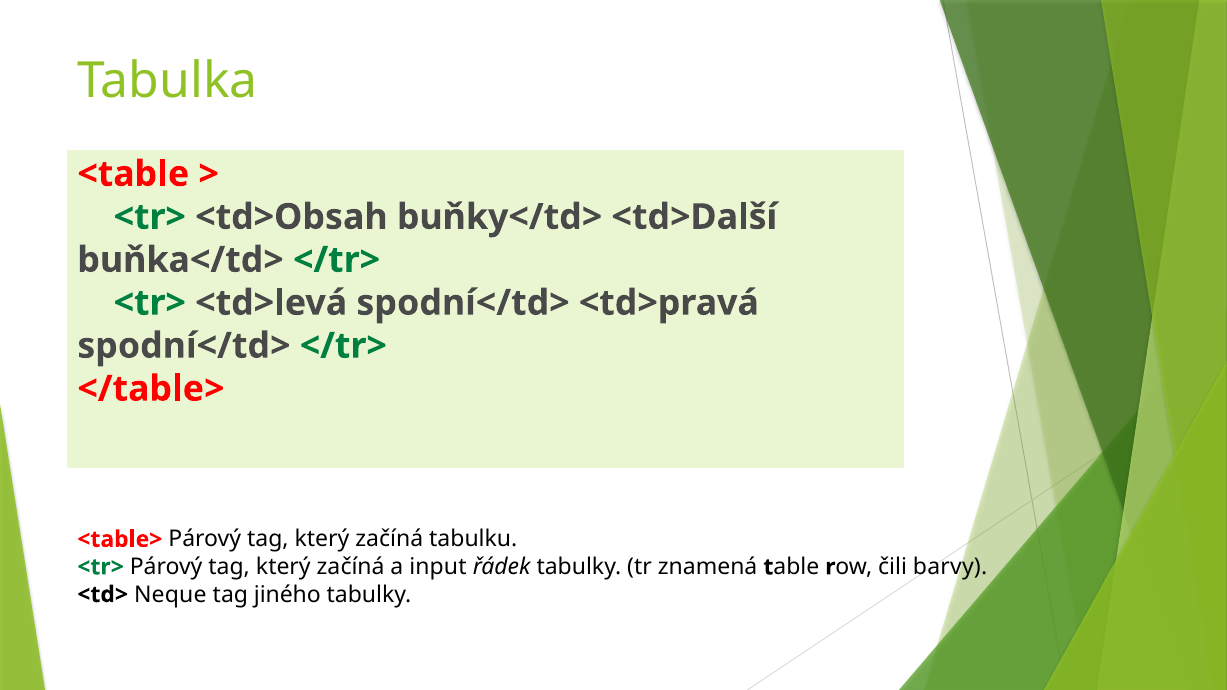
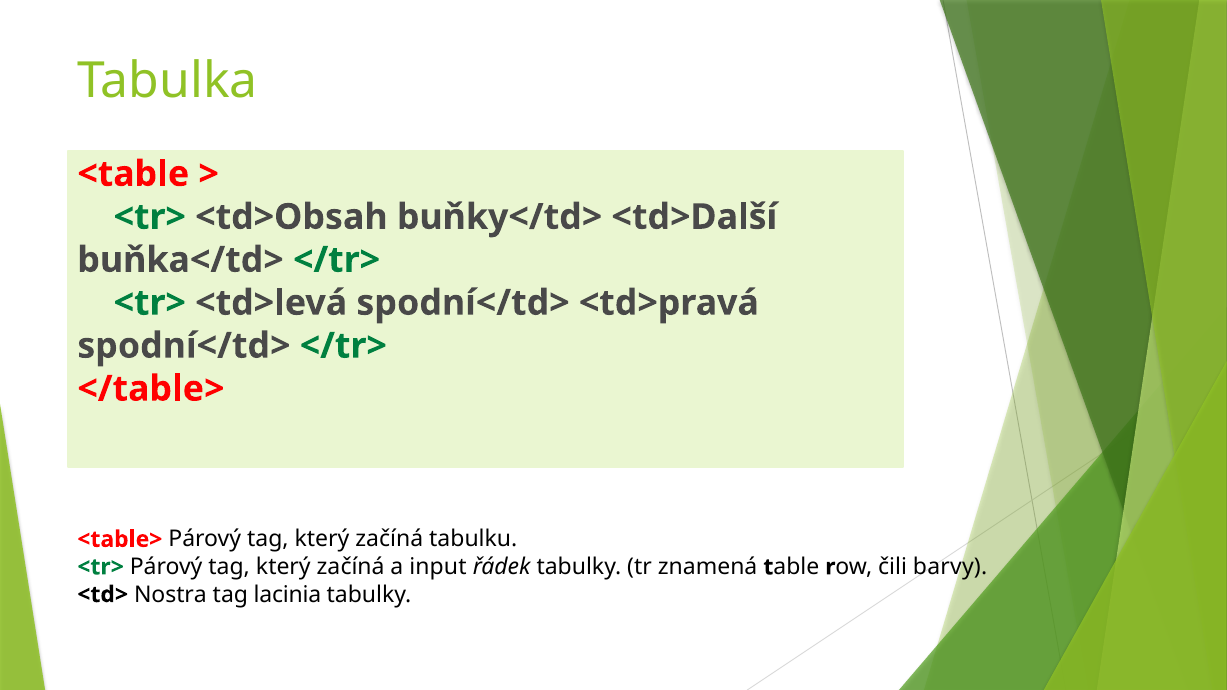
Neque: Neque -> Nostra
jiného: jiného -> lacinia
